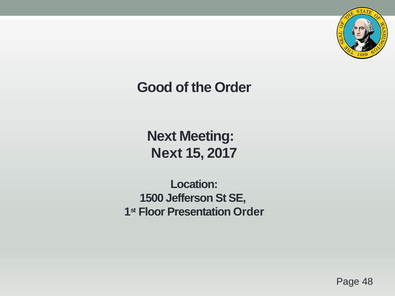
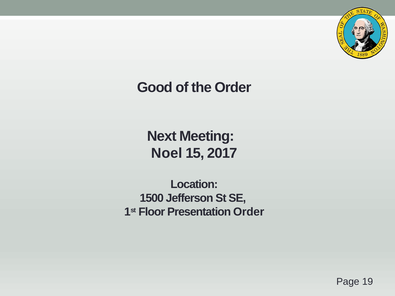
Next at (167, 153): Next -> Noel
48: 48 -> 19
